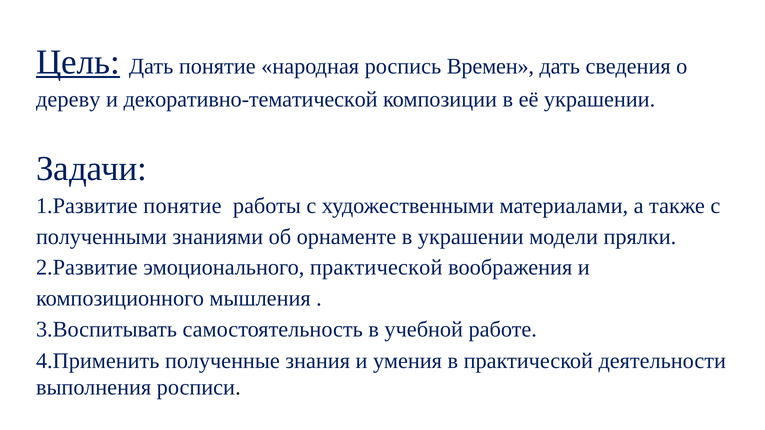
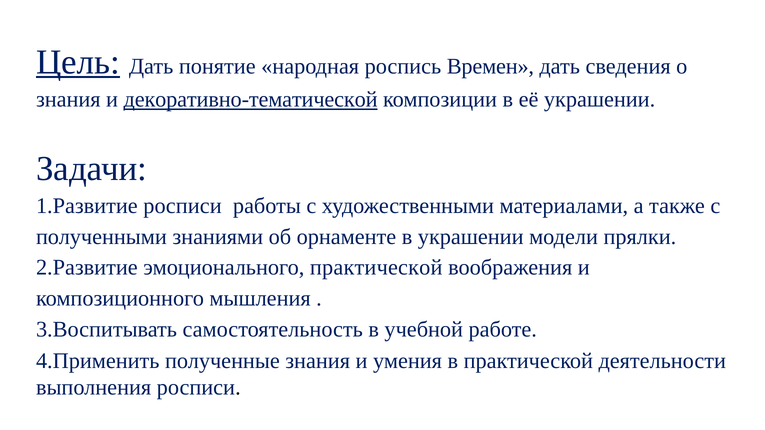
дереву at (68, 100): дереву -> знания
декоративно-тематической underline: none -> present
1.Развитие понятие: понятие -> росписи
